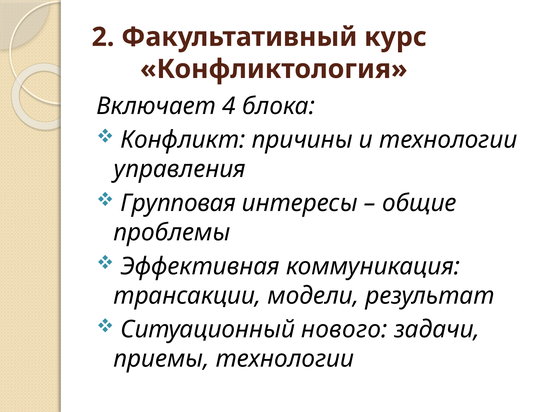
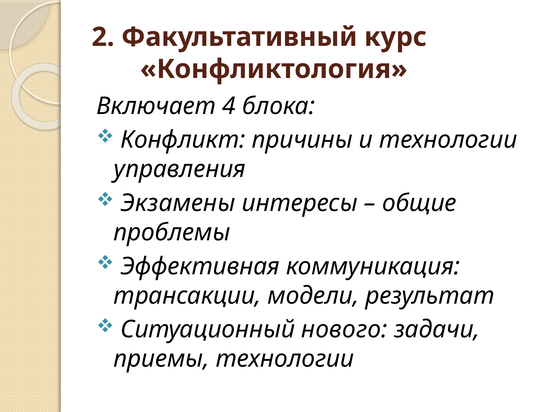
Групповая: Групповая -> Экзамены
